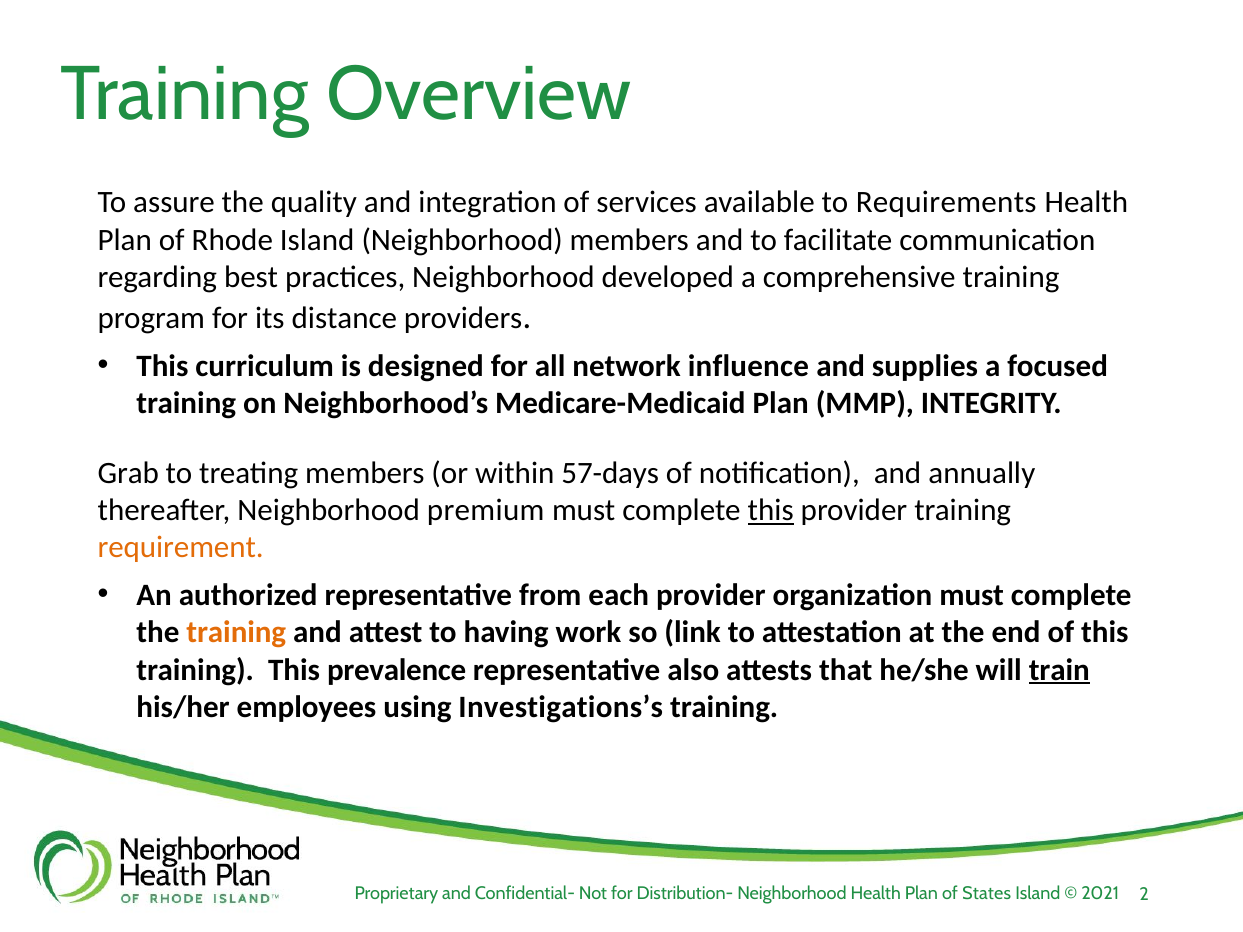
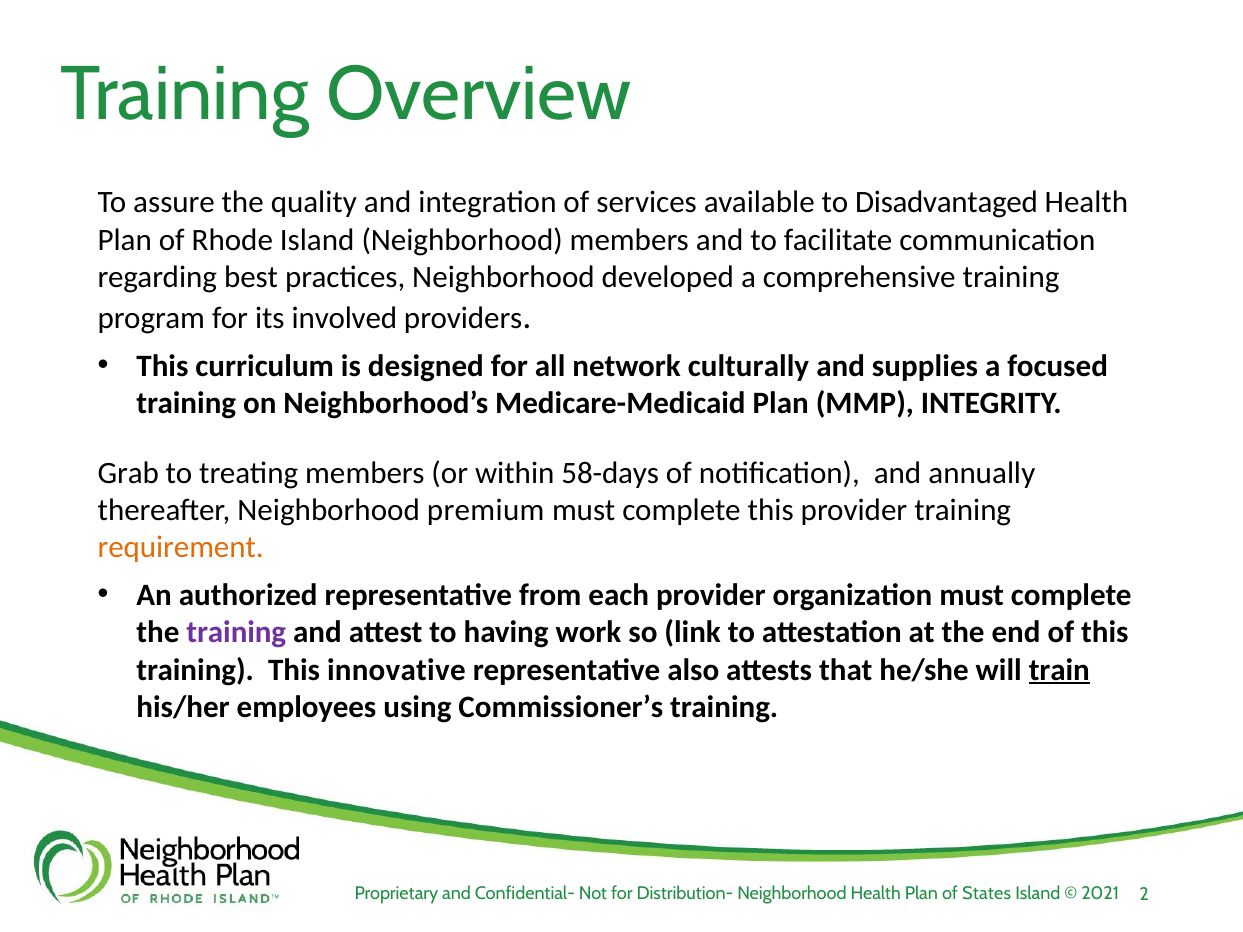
Requirements: Requirements -> Disadvantaged
distance: distance -> involved
influence: influence -> culturally
57-days: 57-days -> 58-days
this at (771, 510) underline: present -> none
training at (236, 633) colour: orange -> purple
prevalence: prevalence -> innovative
Investigations’s: Investigations’s -> Commissioner’s
